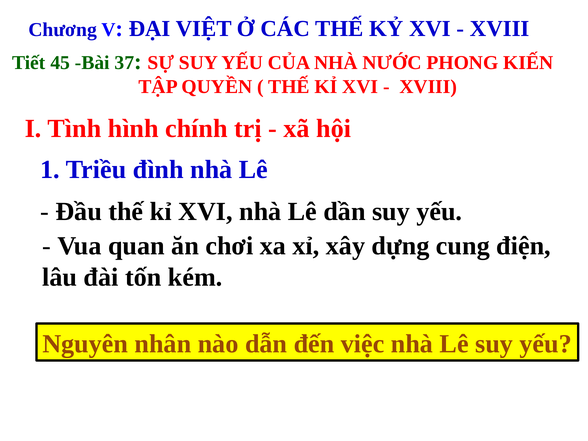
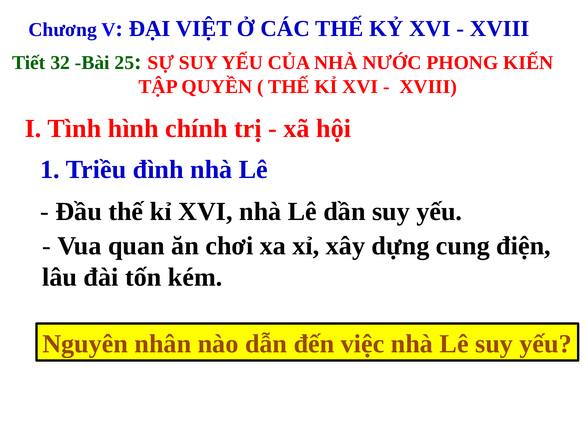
45: 45 -> 32
37: 37 -> 25
